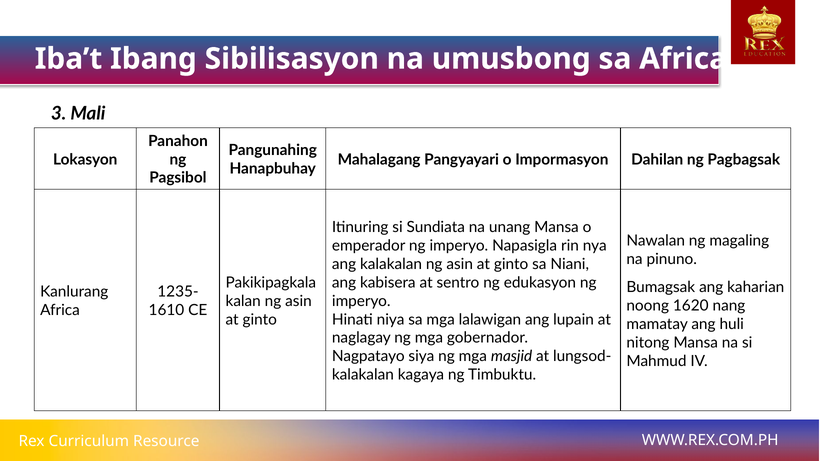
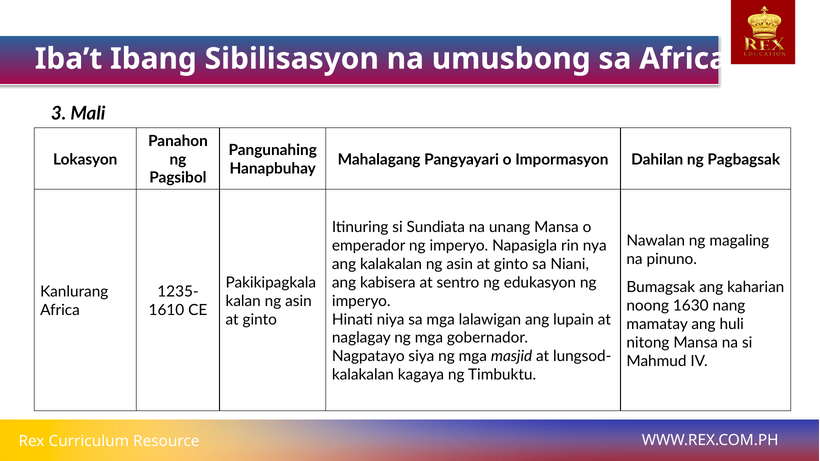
1620: 1620 -> 1630
